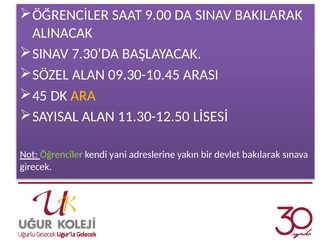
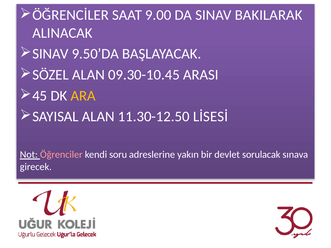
7.30’DA: 7.30’DA -> 9.50’DA
Öğrenciler colour: light green -> pink
yani: yani -> soru
bakılarak: bakılarak -> sorulacak
